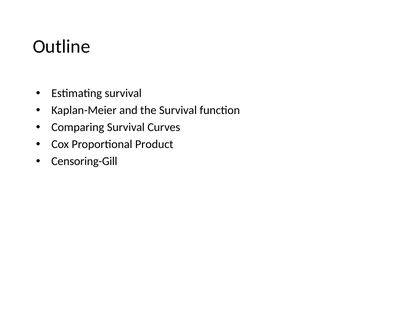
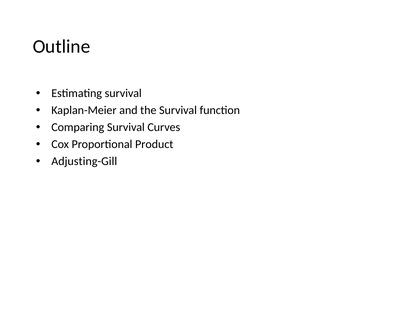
Censoring-Gill: Censoring-Gill -> Adjusting-Gill
